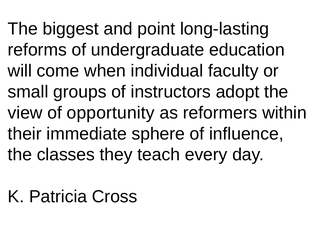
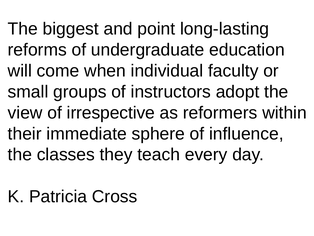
opportunity: opportunity -> irrespective
